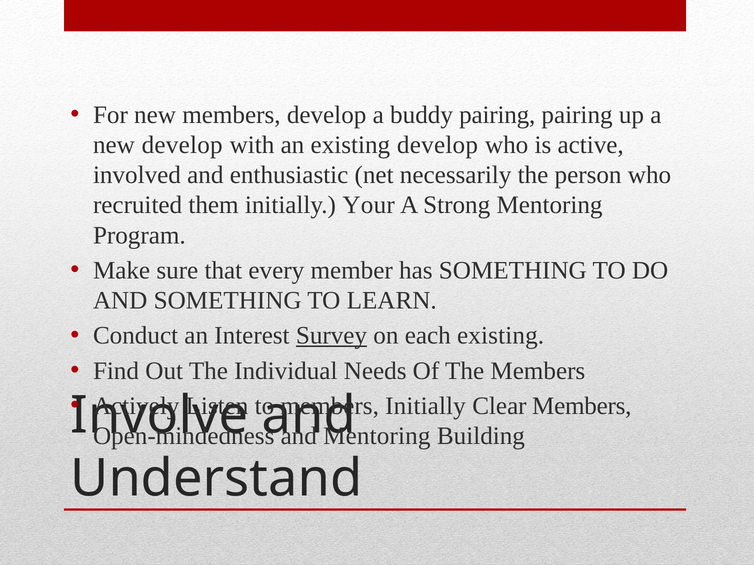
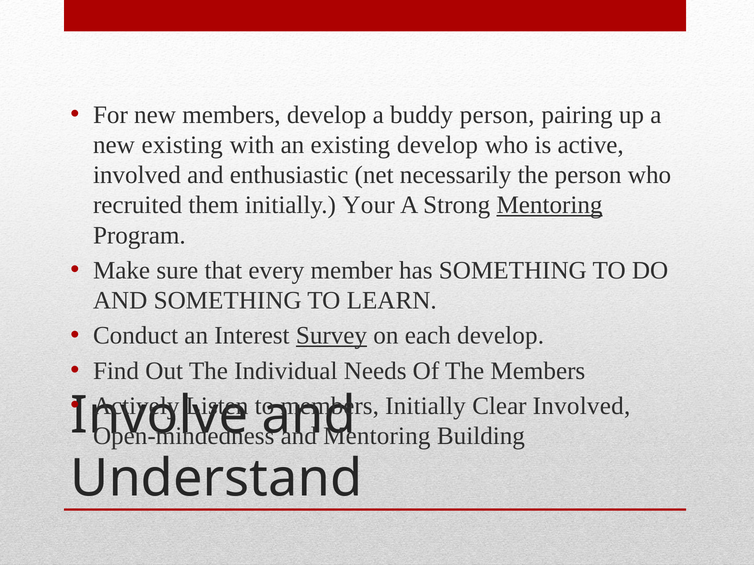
buddy pairing: pairing -> person
new develop: develop -> existing
Mentoring at (550, 205) underline: none -> present
each existing: existing -> develop
Clear Members: Members -> Involved
